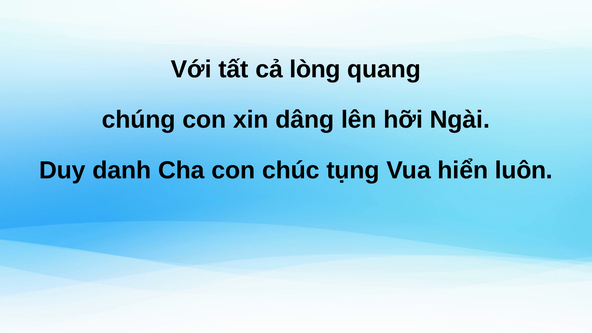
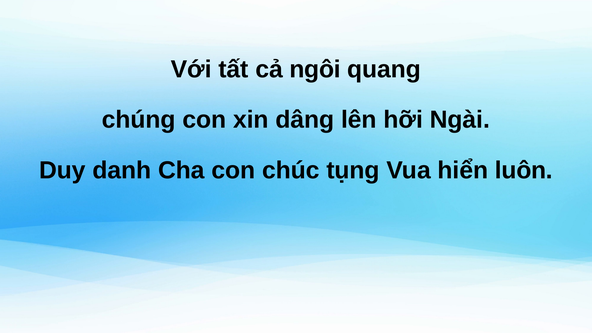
lòng: lòng -> ngôi
